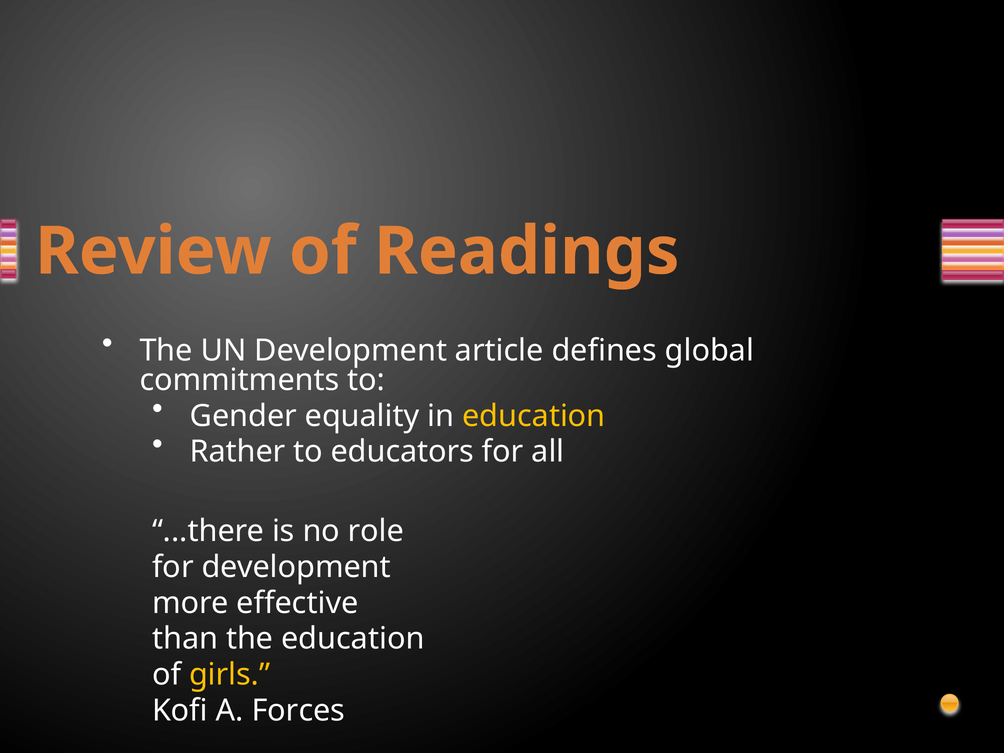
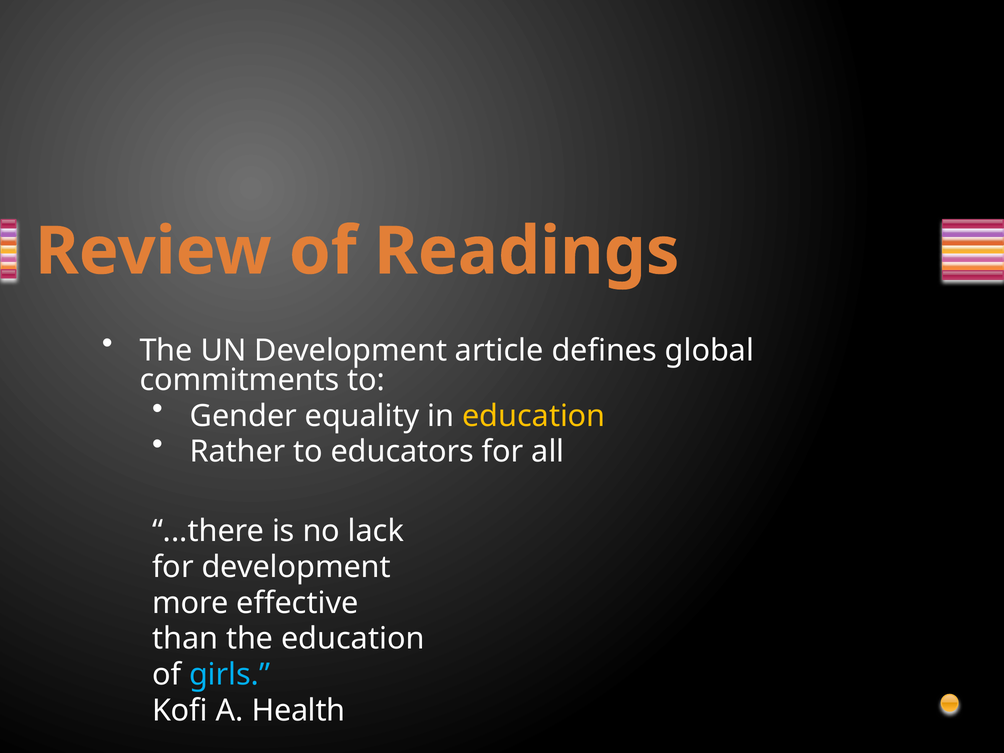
role: role -> lack
girls colour: yellow -> light blue
Forces: Forces -> Health
